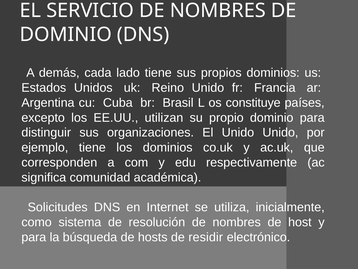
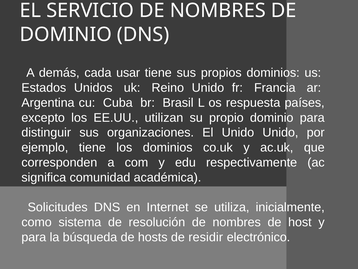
lado: lado -> usar
constituye: constituye -> respuesta
